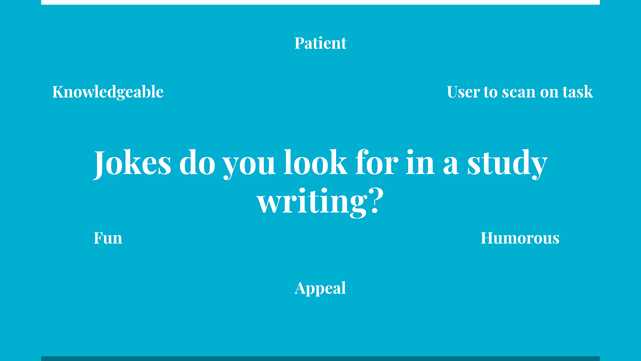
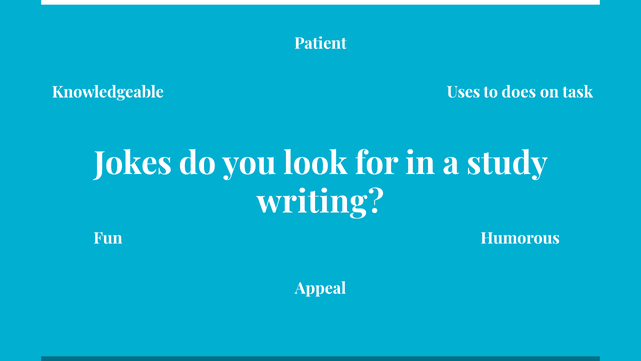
User: User -> Uses
scan: scan -> does
